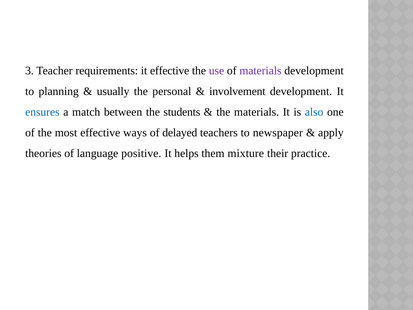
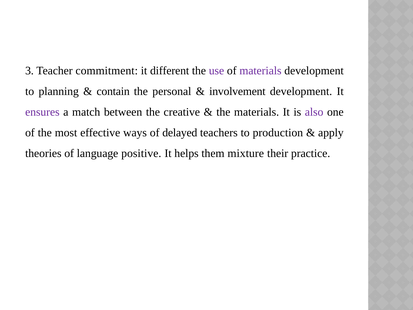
requirements: requirements -> commitment
it effective: effective -> different
usually: usually -> contain
ensures colour: blue -> purple
students: students -> creative
also colour: blue -> purple
newspaper: newspaper -> production
